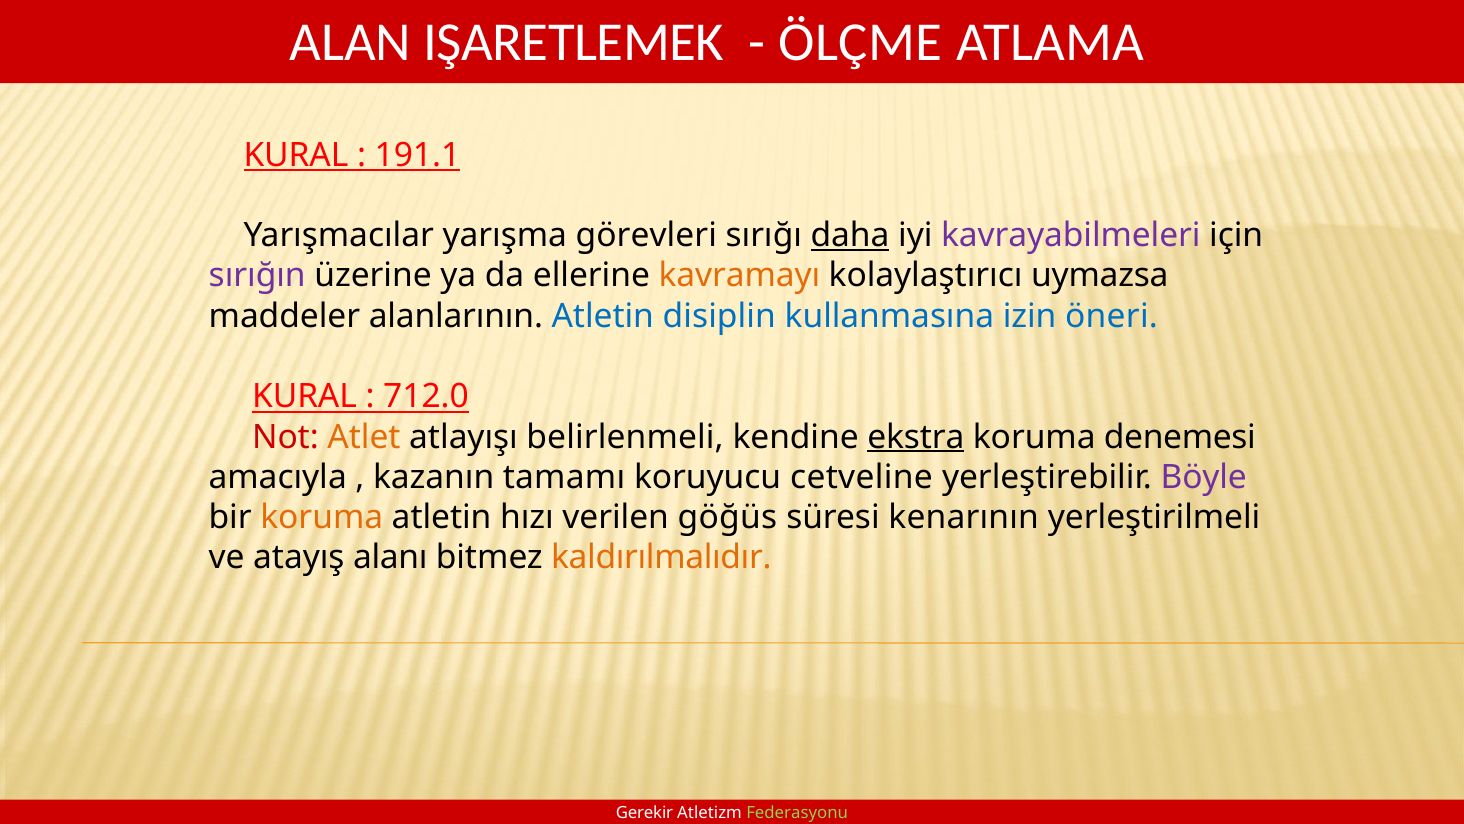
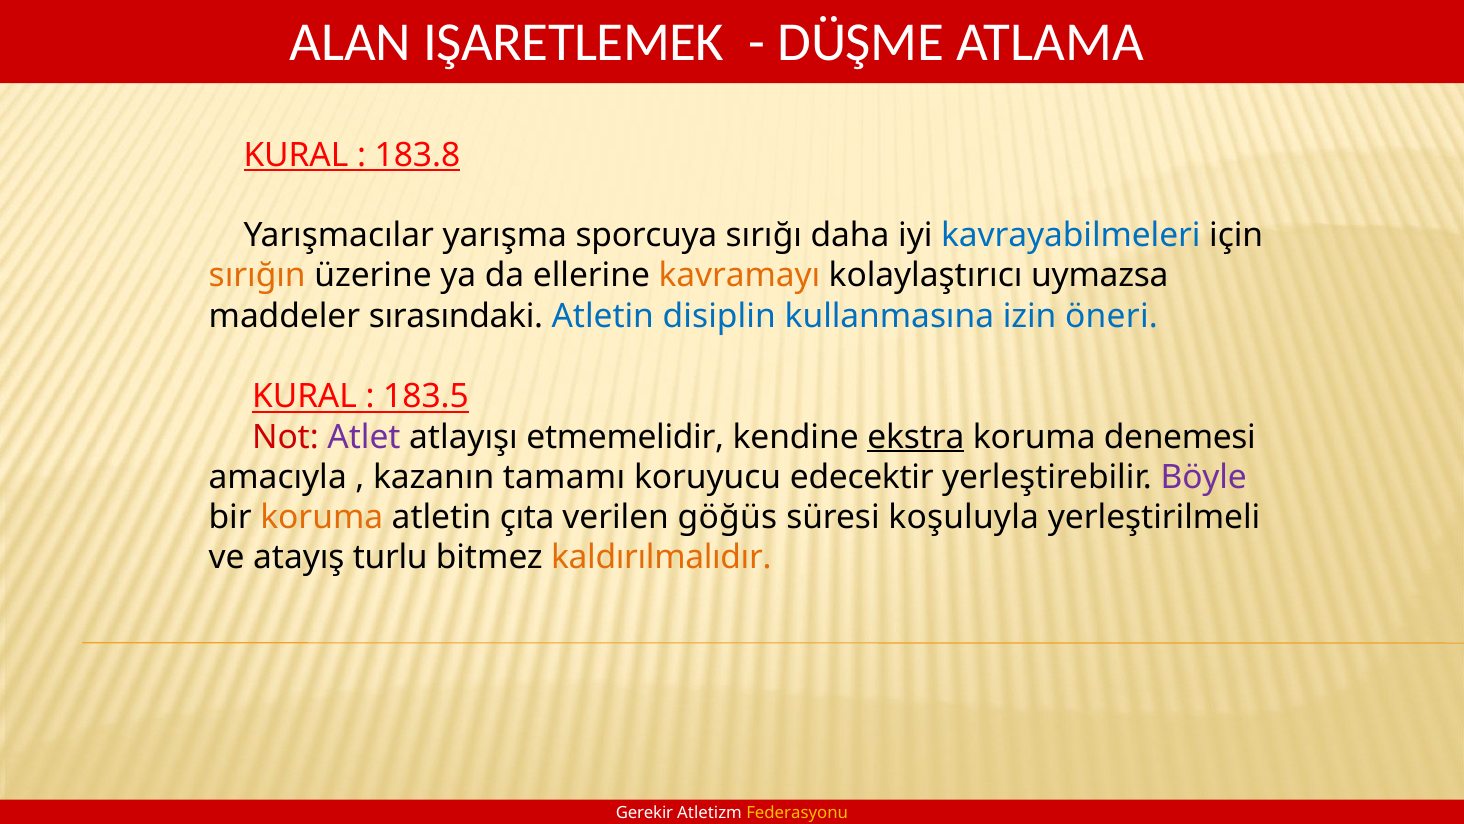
ÖLÇME: ÖLÇME -> DÜŞME
191.1: 191.1 -> 183.8
görevleri: görevleri -> sporcuya
daha underline: present -> none
kavrayabilmeleri colour: purple -> blue
sırığın colour: purple -> orange
alanlarının: alanlarının -> sırasındaki
712.0: 712.0 -> 183.5
Atlet colour: orange -> purple
belirlenmeli: belirlenmeli -> etmemelidir
cetveline: cetveline -> edecektir
hızı: hızı -> çıta
kenarının: kenarının -> koşuluyla
alanı: alanı -> turlu
Federasyonu colour: light green -> yellow
